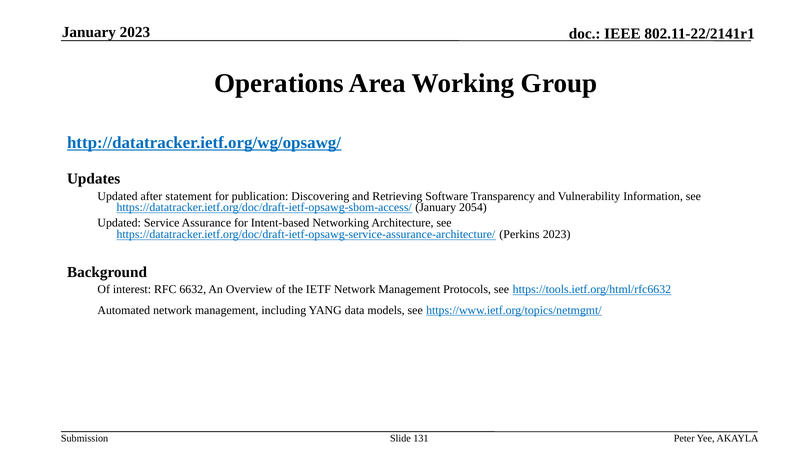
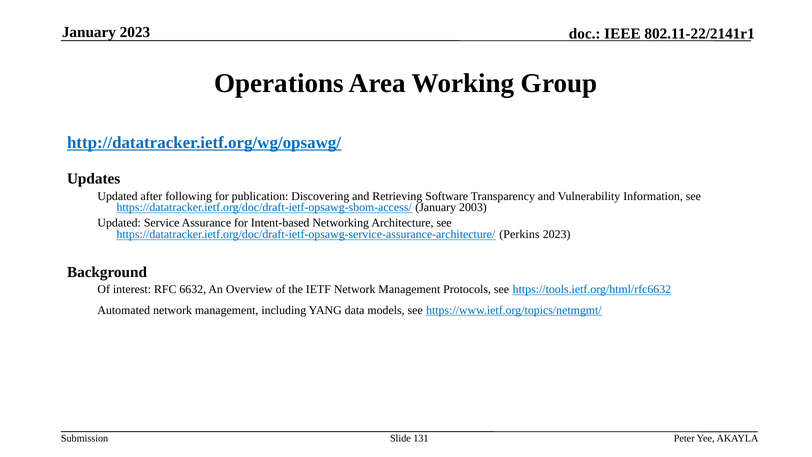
statement: statement -> following
2054: 2054 -> 2003
